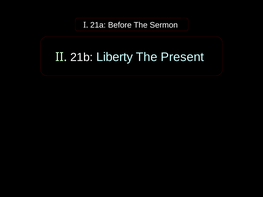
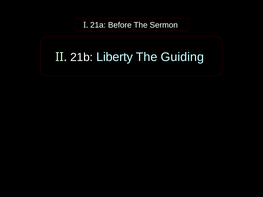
Present: Present -> Guiding
